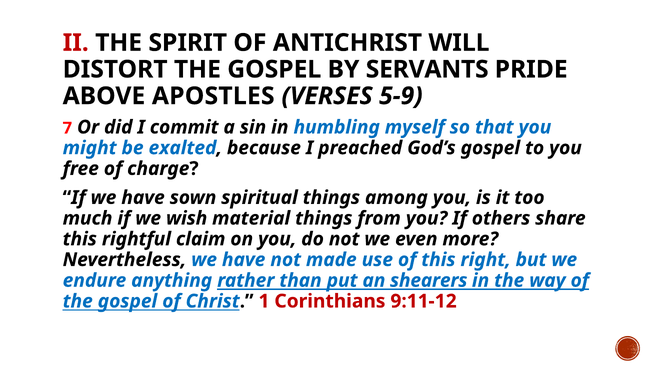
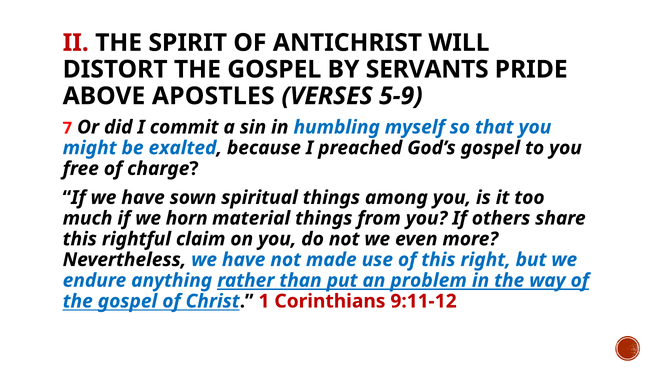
wish: wish -> horn
shearers: shearers -> problem
